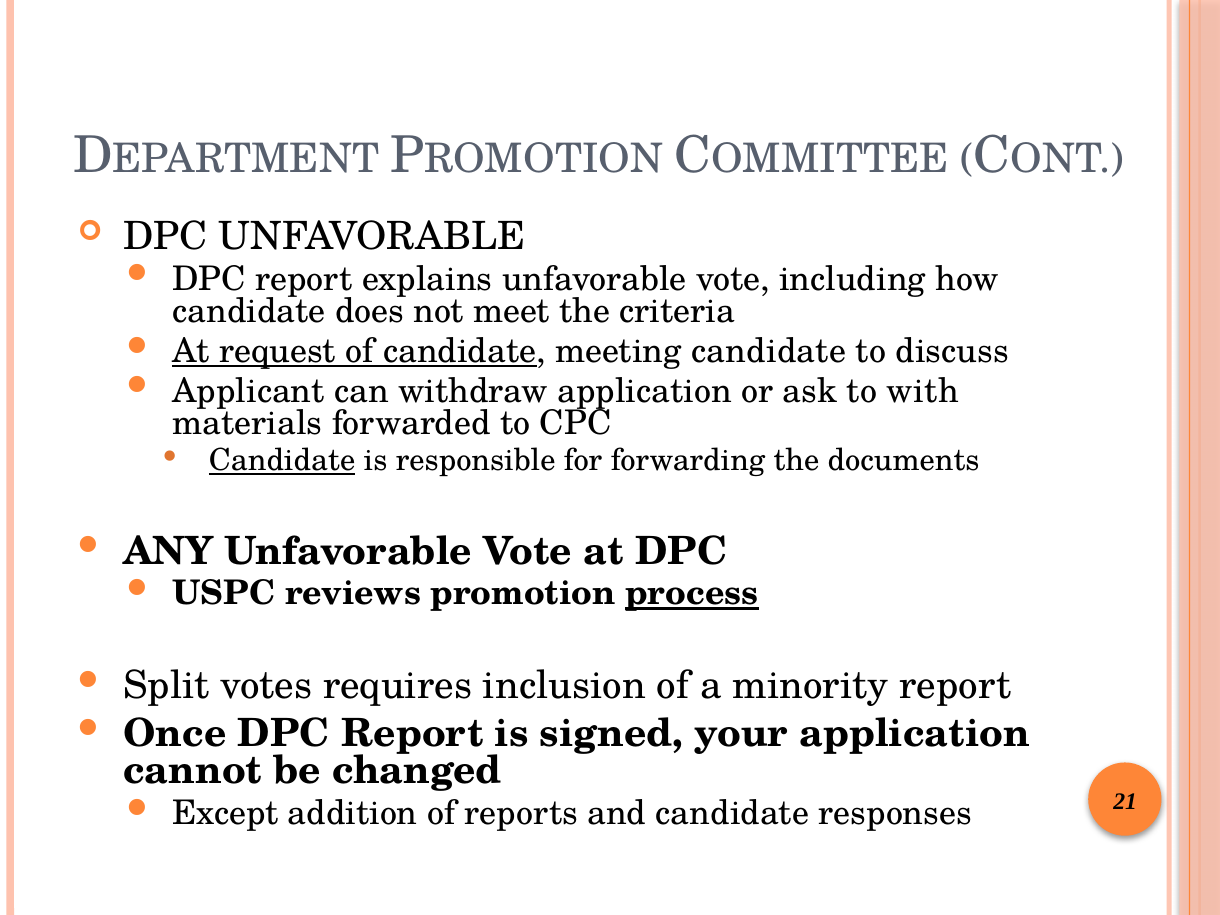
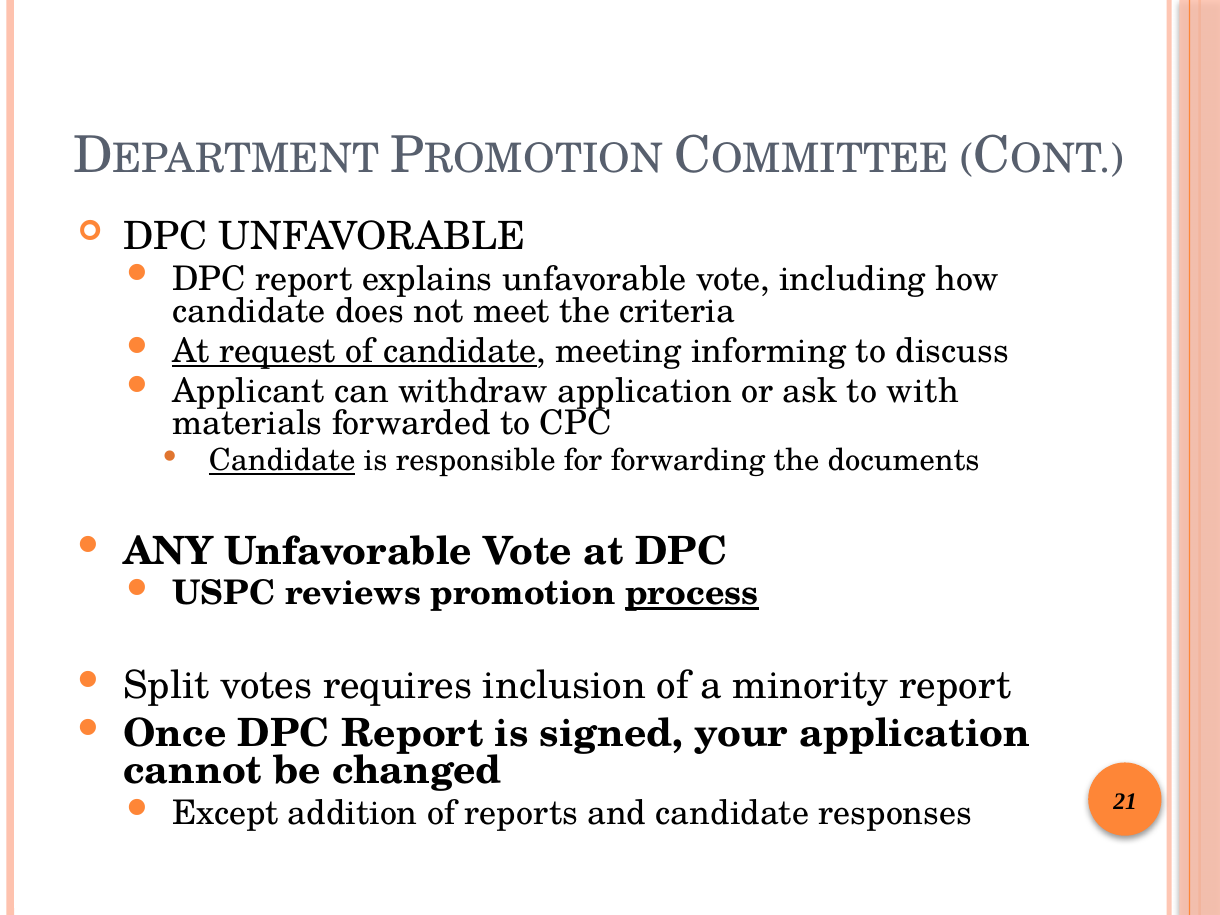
meeting candidate: candidate -> informing
